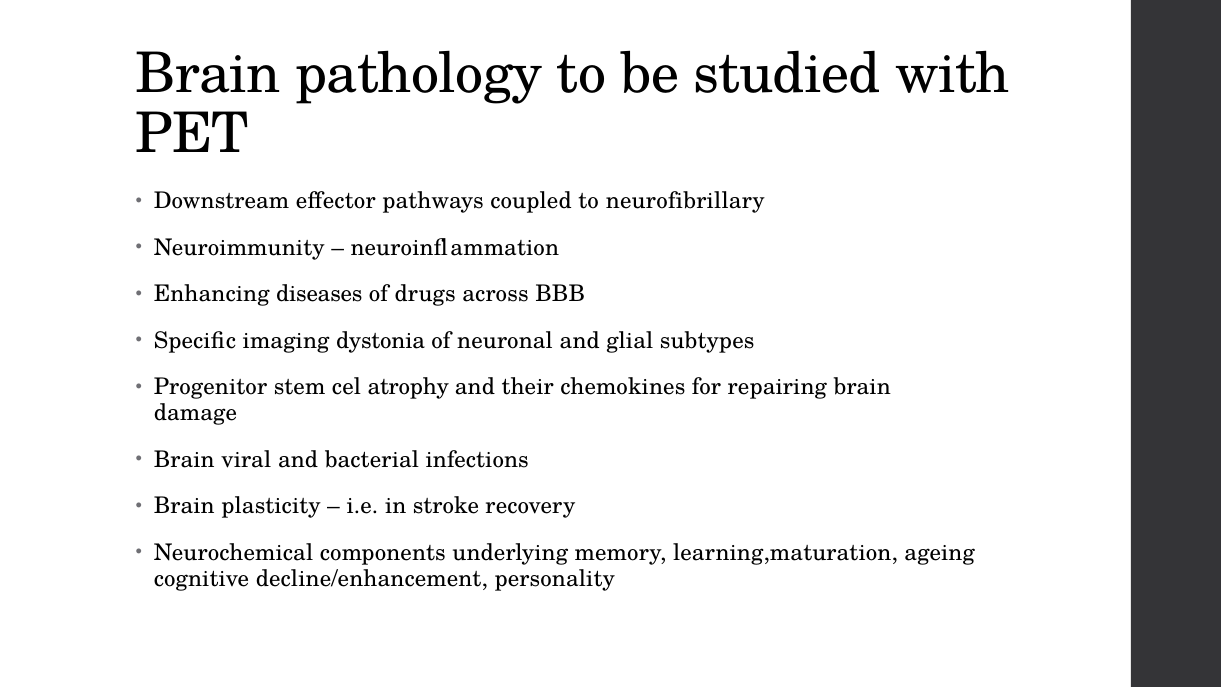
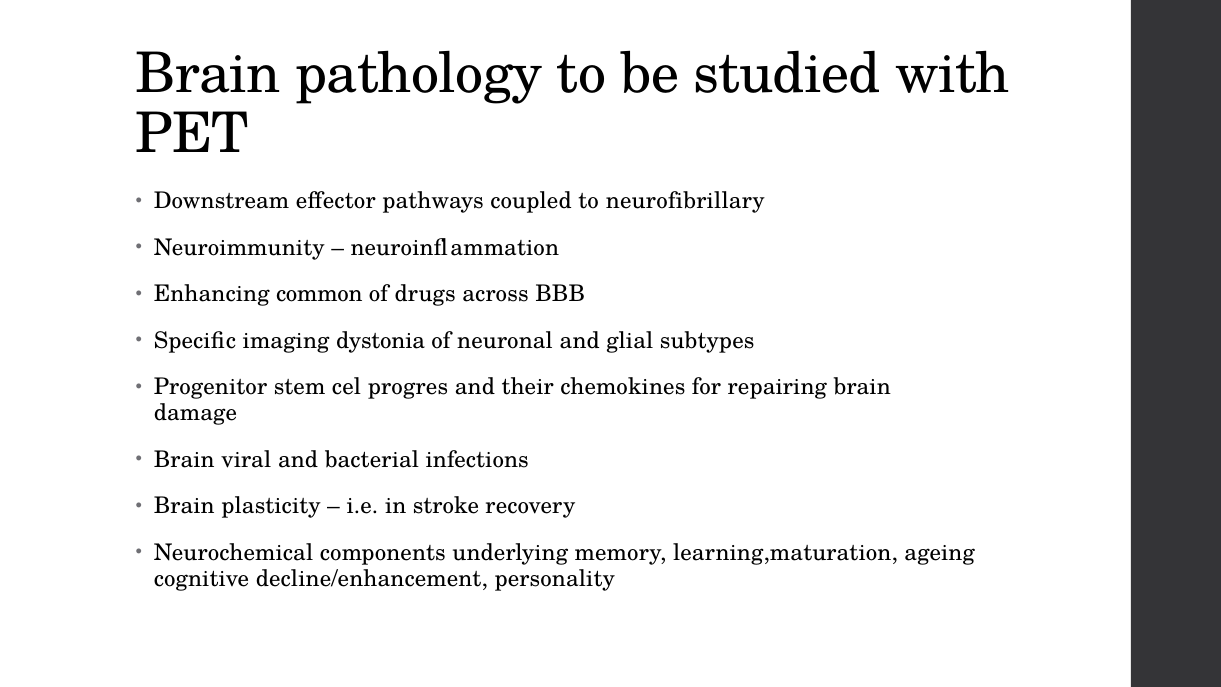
diseases: diseases -> common
atrophy: atrophy -> progres
